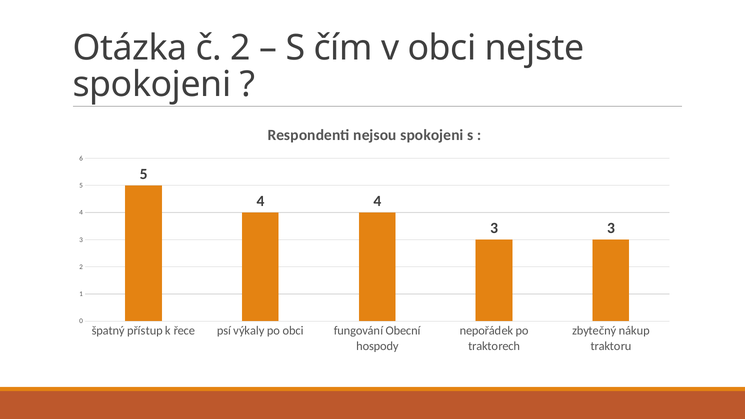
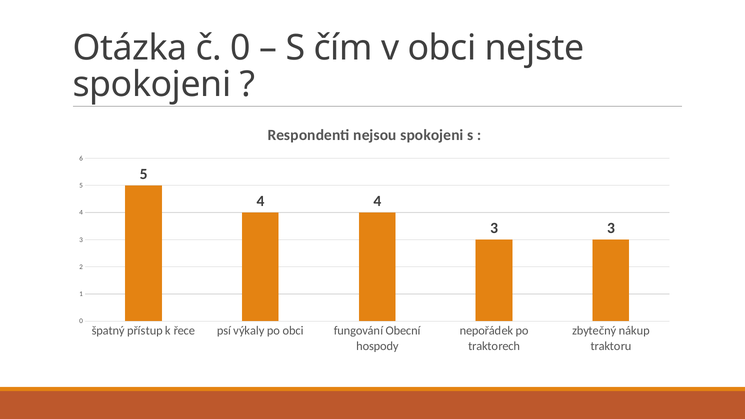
č 2: 2 -> 0
